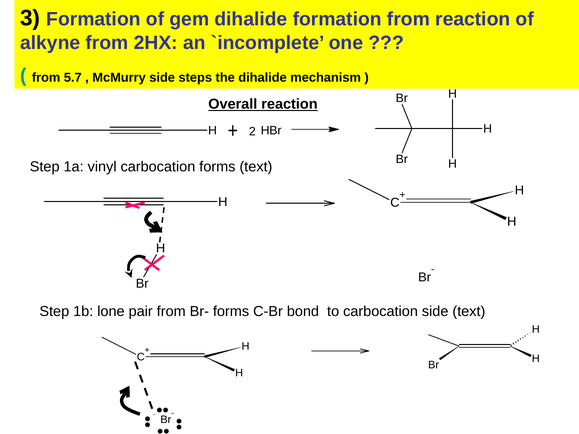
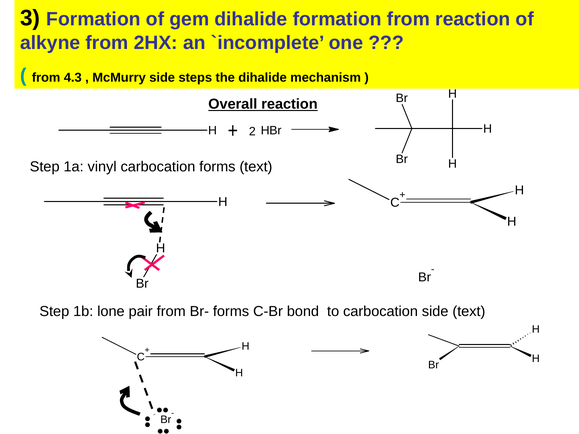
5.7: 5.7 -> 4.3
